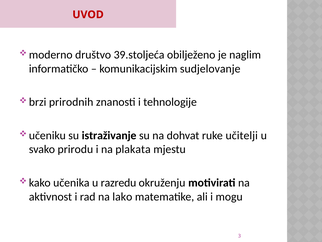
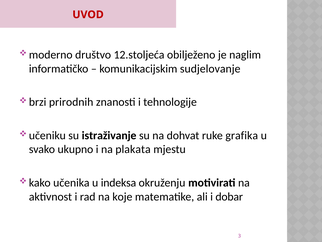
39.stoljeća: 39.stoljeća -> 12.stoljeća
učitelji: učitelji -> grafika
prirodu: prirodu -> ukupno
razredu: razredu -> indeksa
lako: lako -> koje
mogu: mogu -> dobar
